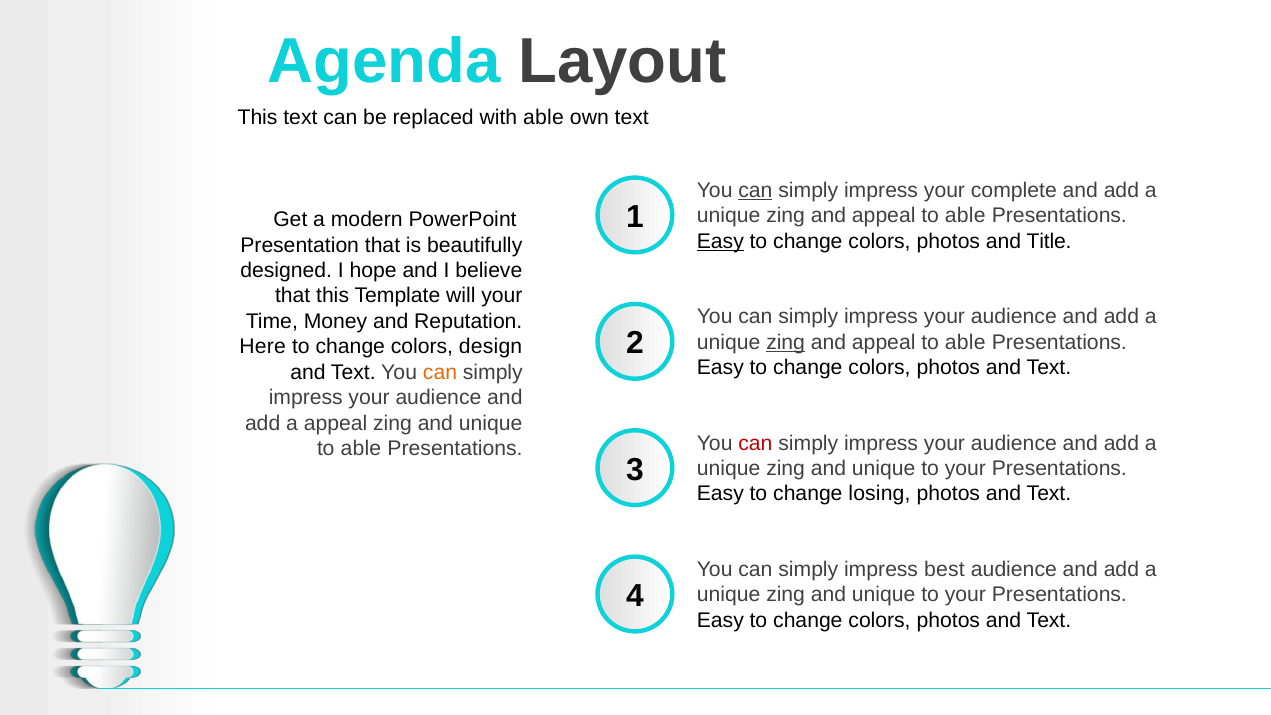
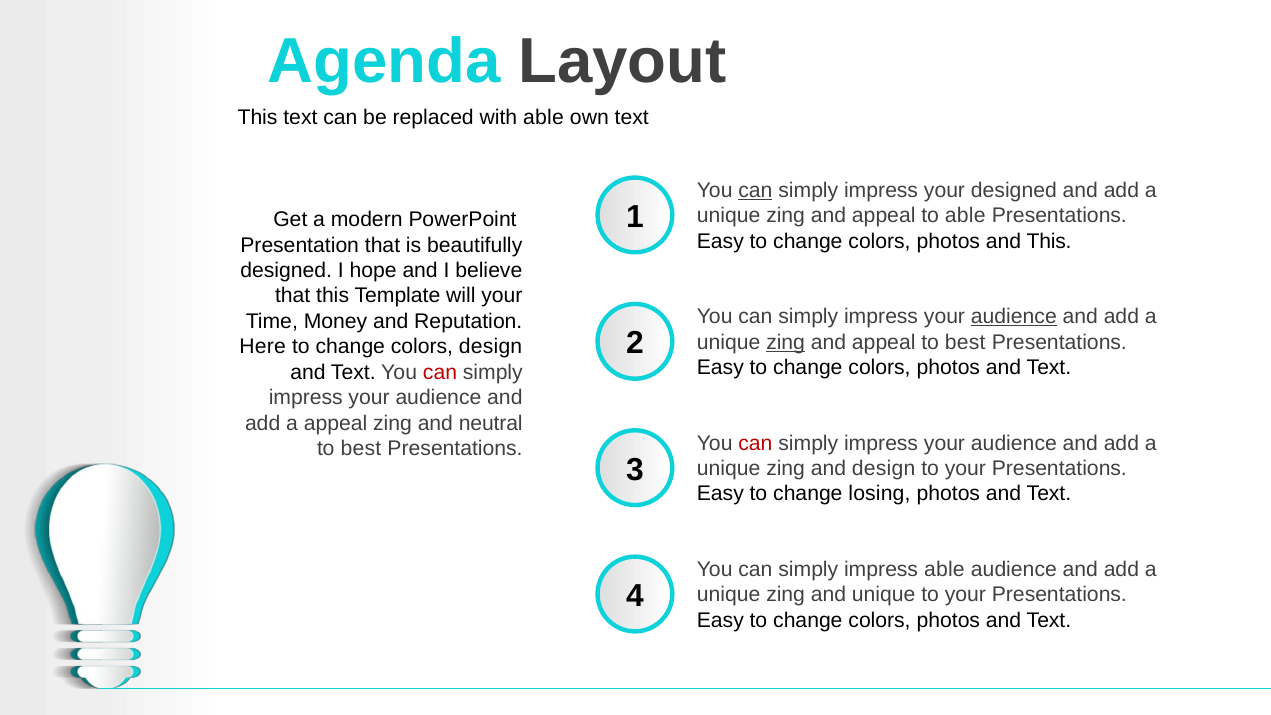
your complete: complete -> designed
Easy at (720, 241) underline: present -> none
and Title: Title -> This
audience at (1014, 317) underline: none -> present
able at (965, 342): able -> best
can at (440, 372) colour: orange -> red
unique at (491, 423): unique -> neutral
able at (361, 448): able -> best
unique at (884, 468): unique -> design
impress best: best -> able
